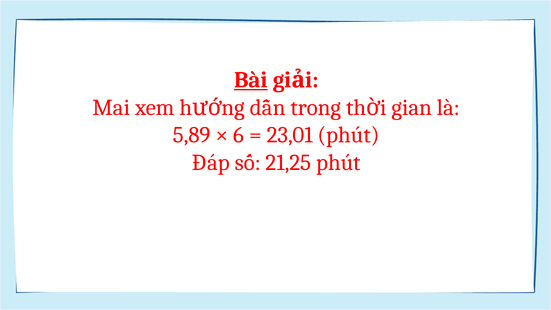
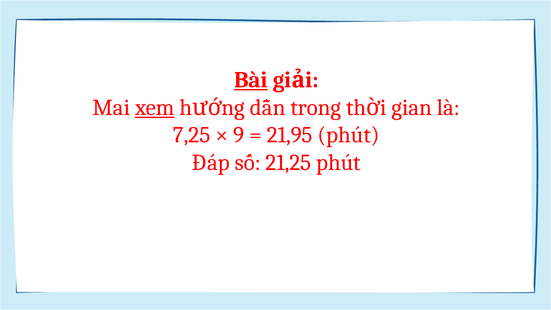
xem underline: none -> present
5,89: 5,89 -> 7,25
6: 6 -> 9
23,01: 23,01 -> 21,95
